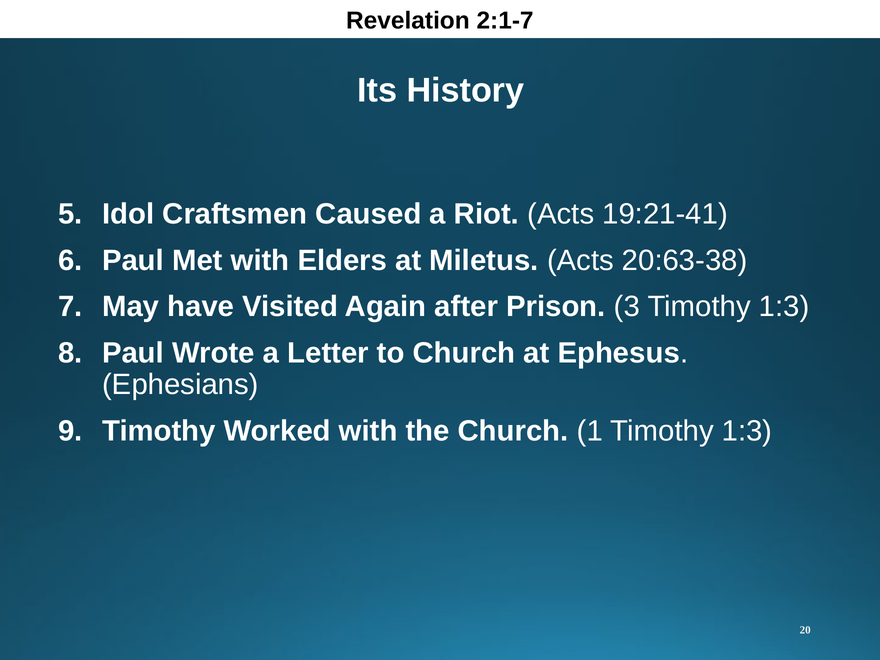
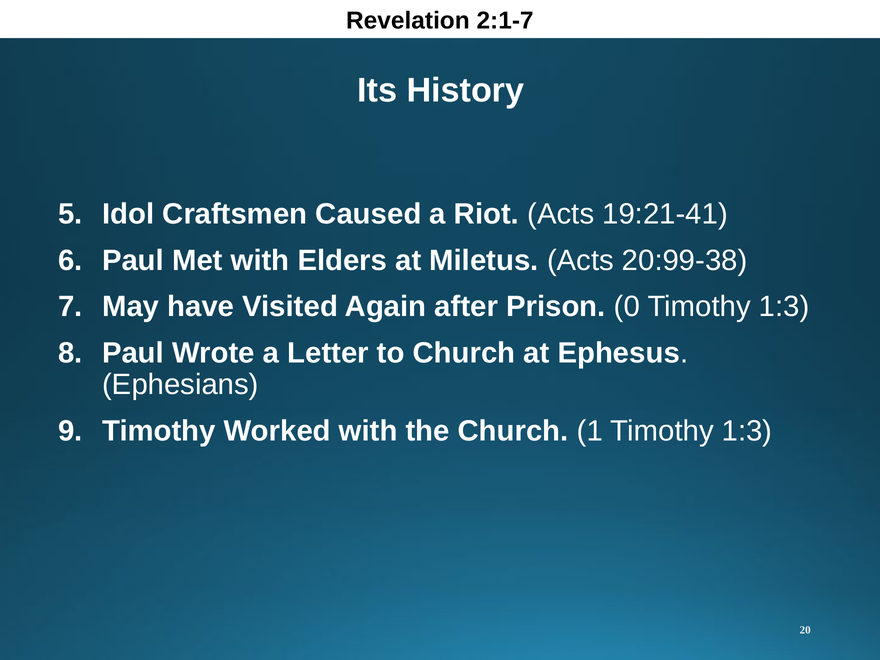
20:63-38: 20:63-38 -> 20:99-38
3: 3 -> 0
